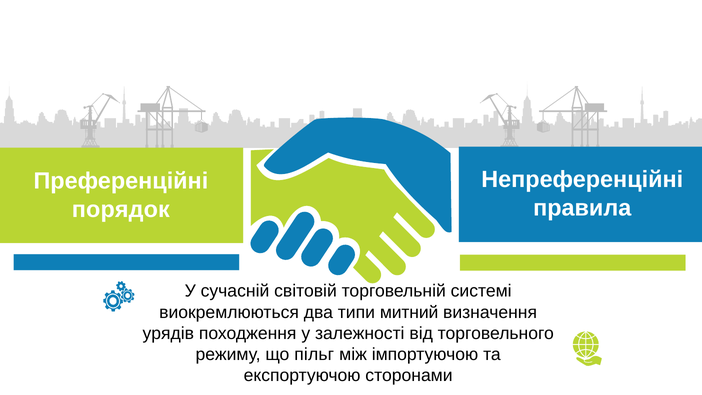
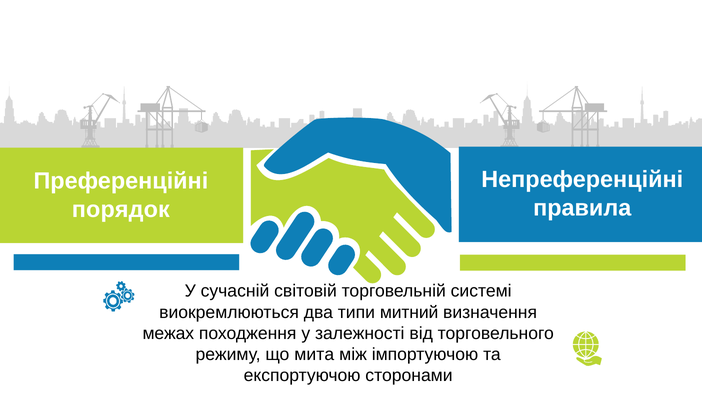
урядів: урядів -> межах
пільг: пільг -> мита
